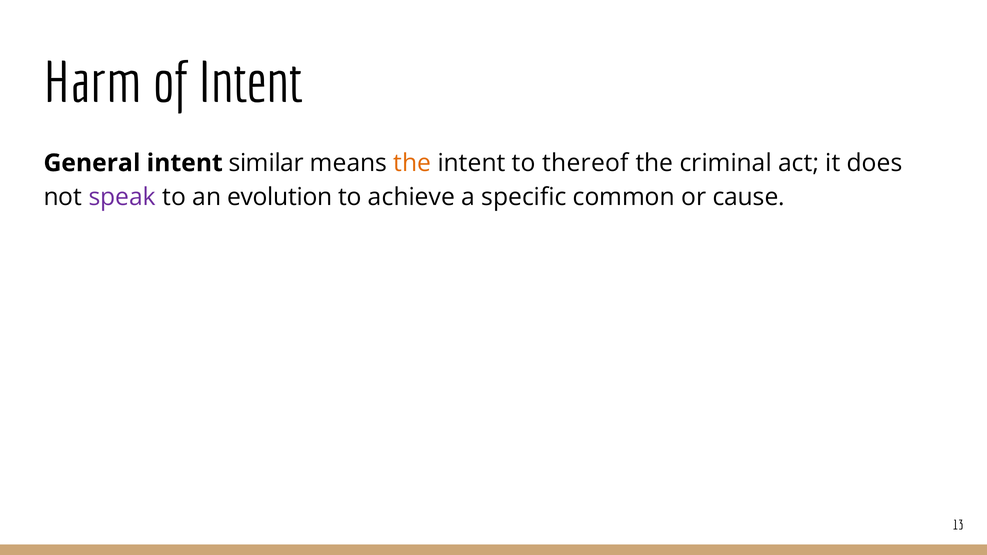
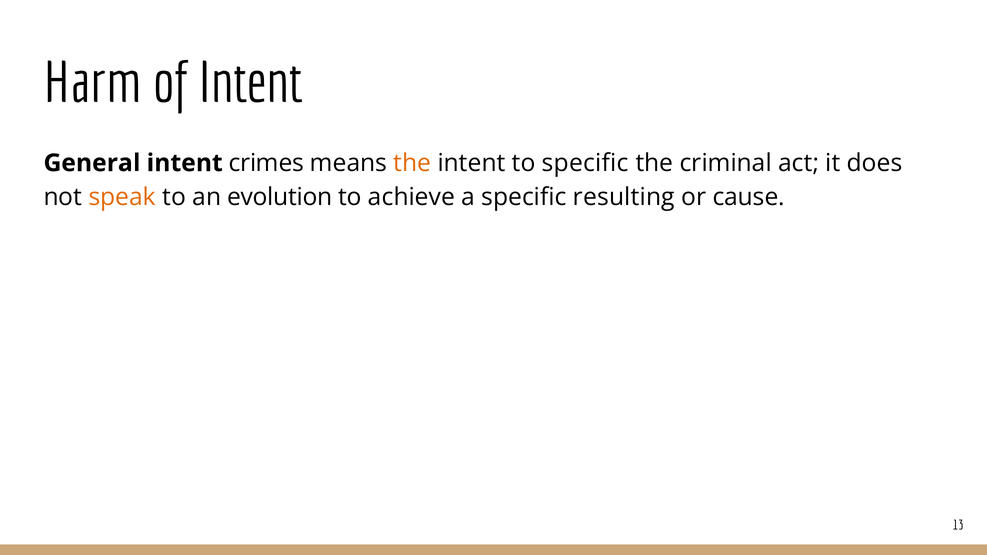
similar: similar -> crimes
to thereof: thereof -> specific
speak colour: purple -> orange
common: common -> resulting
